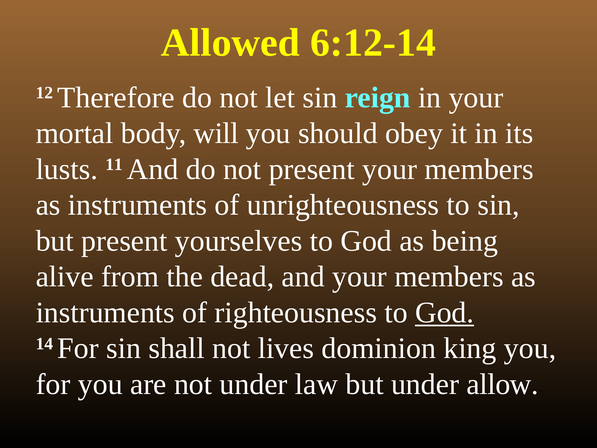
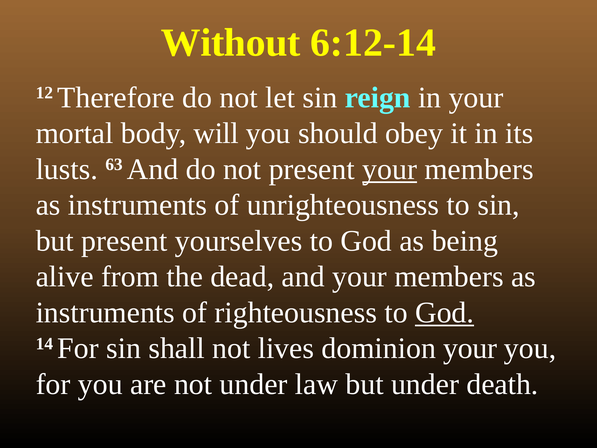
Allowed: Allowed -> Without
11: 11 -> 63
your at (390, 169) underline: none -> present
dominion king: king -> your
allow: allow -> death
